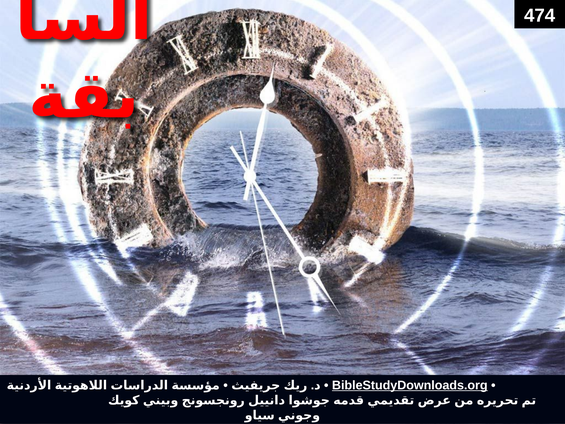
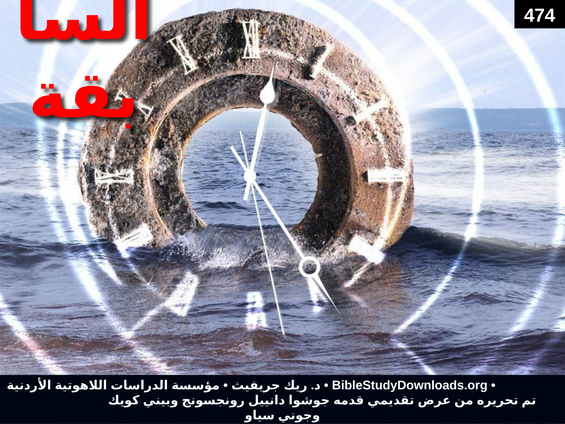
BibleStudyDownloads.org underline: present -> none
